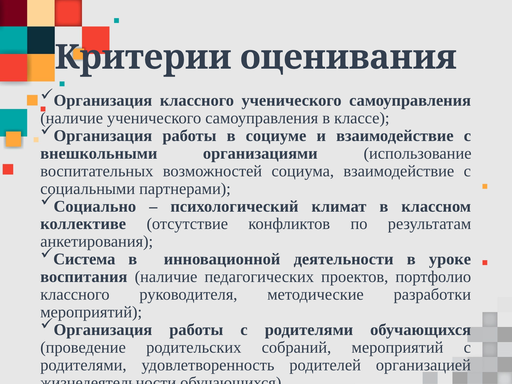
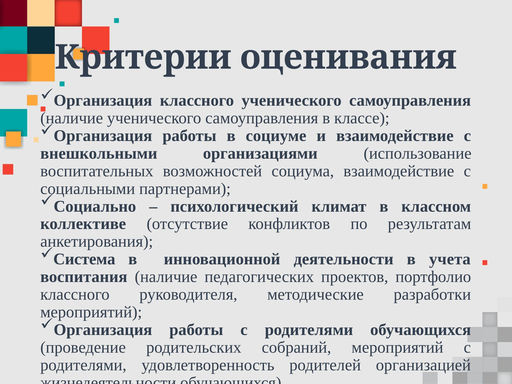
уроке: уроке -> учета
